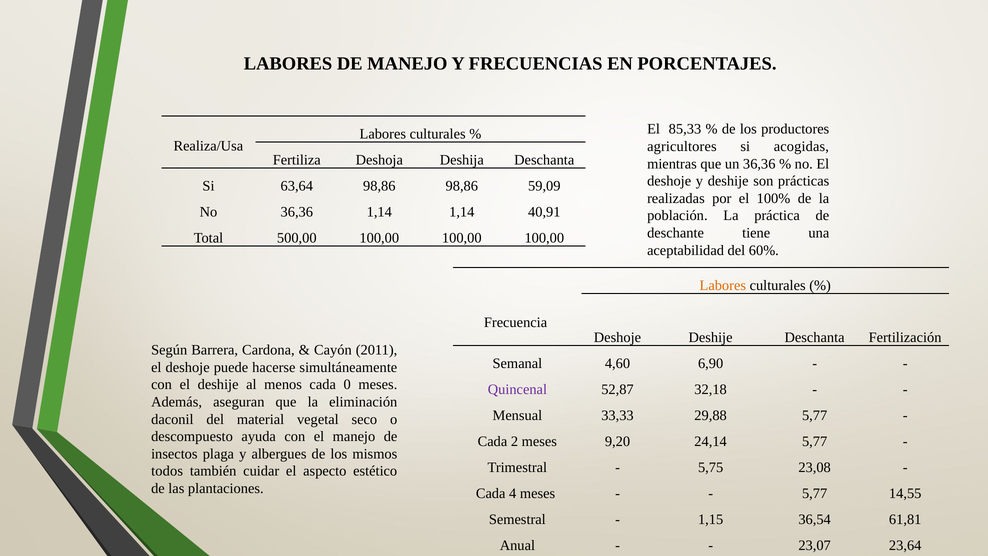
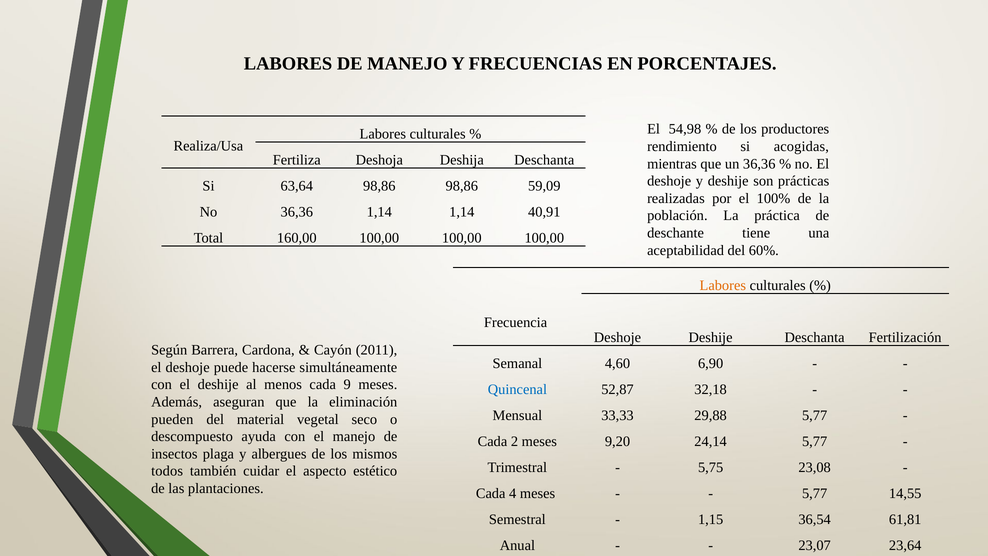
85,33: 85,33 -> 54,98
agricultores: agricultores -> rendimiento
500,00: 500,00 -> 160,00
0: 0 -> 9
Quincenal colour: purple -> blue
daconil: daconil -> pueden
